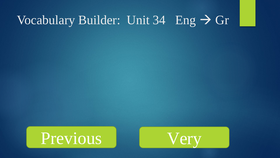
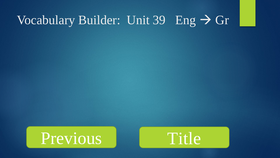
34: 34 -> 39
Very: Very -> Title
